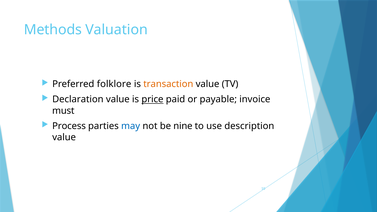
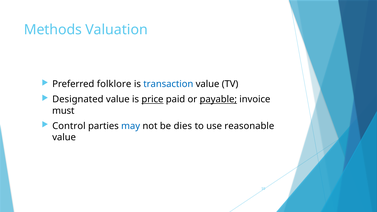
transaction colour: orange -> blue
Declaration: Declaration -> Designated
payable underline: none -> present
Process: Process -> Control
nine: nine -> dies
description: description -> reasonable
